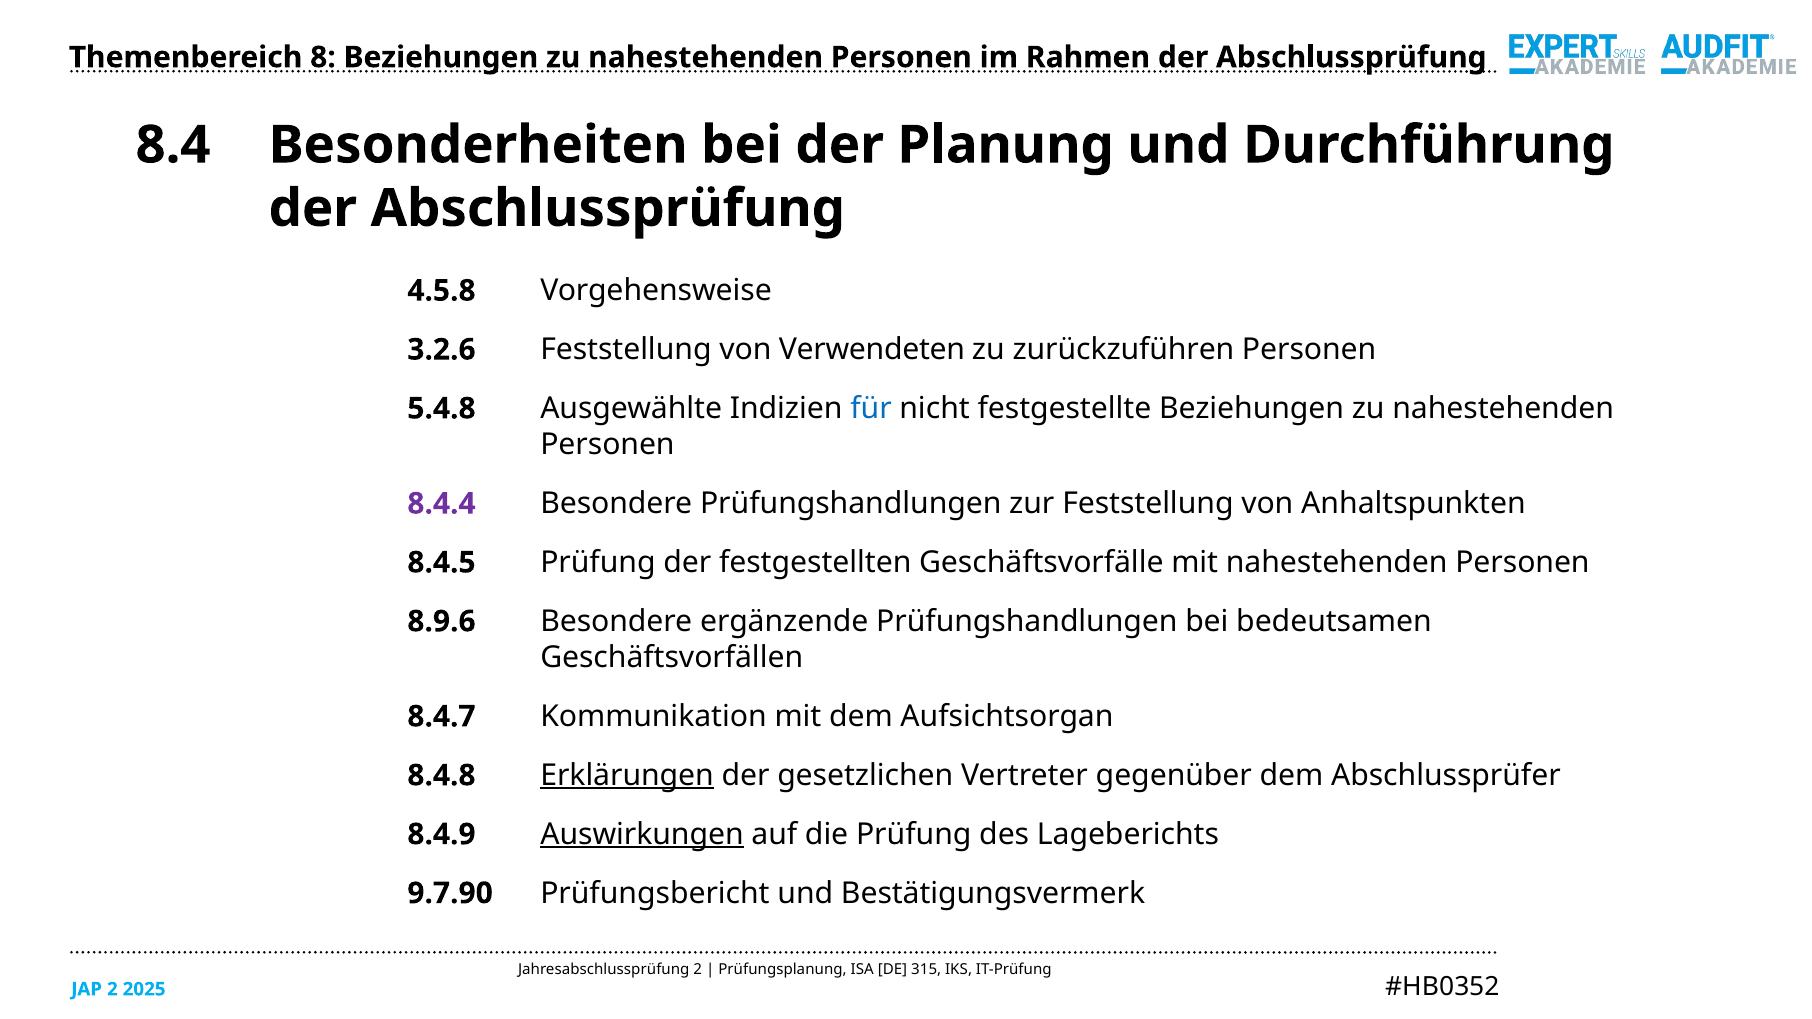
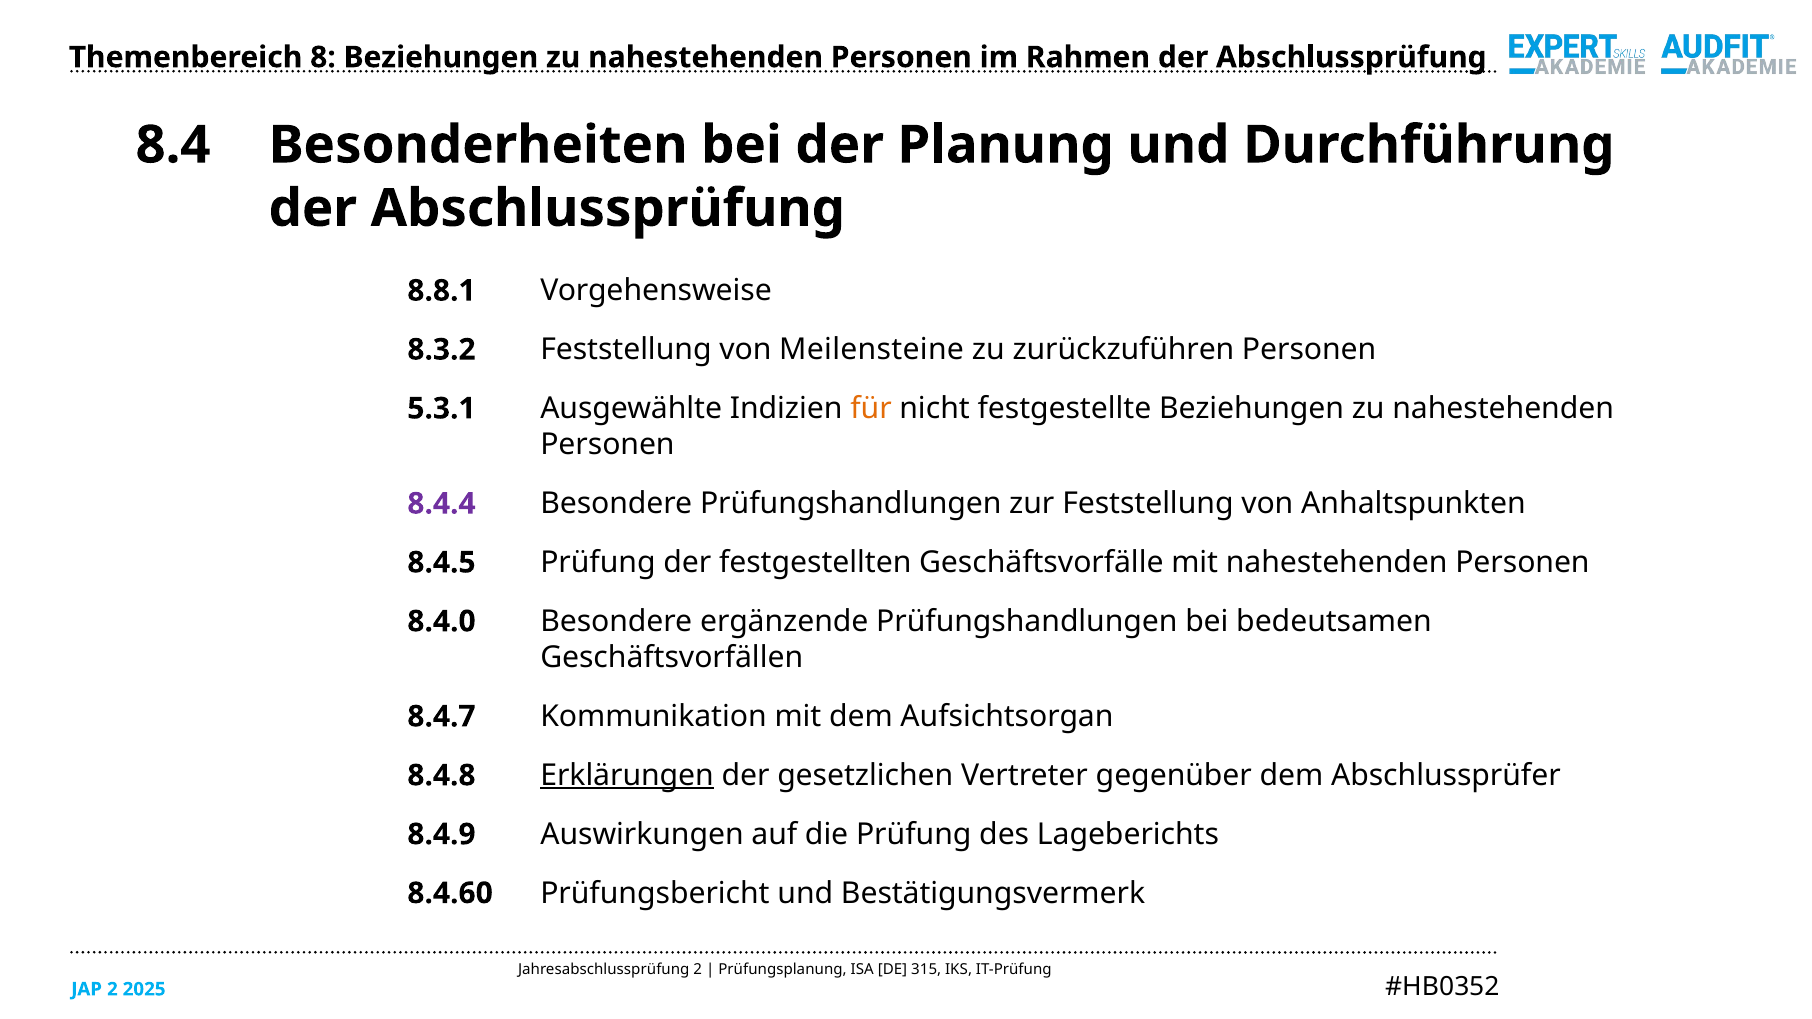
4.5.8: 4.5.8 -> 8.8.1
3.2.6: 3.2.6 -> 8.3.2
Verwendeten: Verwendeten -> Meilensteine
5.4.8: 5.4.8 -> 5.3.1
für colour: blue -> orange
8.9.6: 8.9.6 -> 8.4.0
Auswirkungen underline: present -> none
9.7.90: 9.7.90 -> 8.4.60
